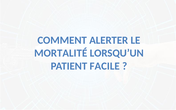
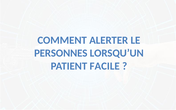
MORTALITÉ: MORTALITÉ -> PERSONNES
